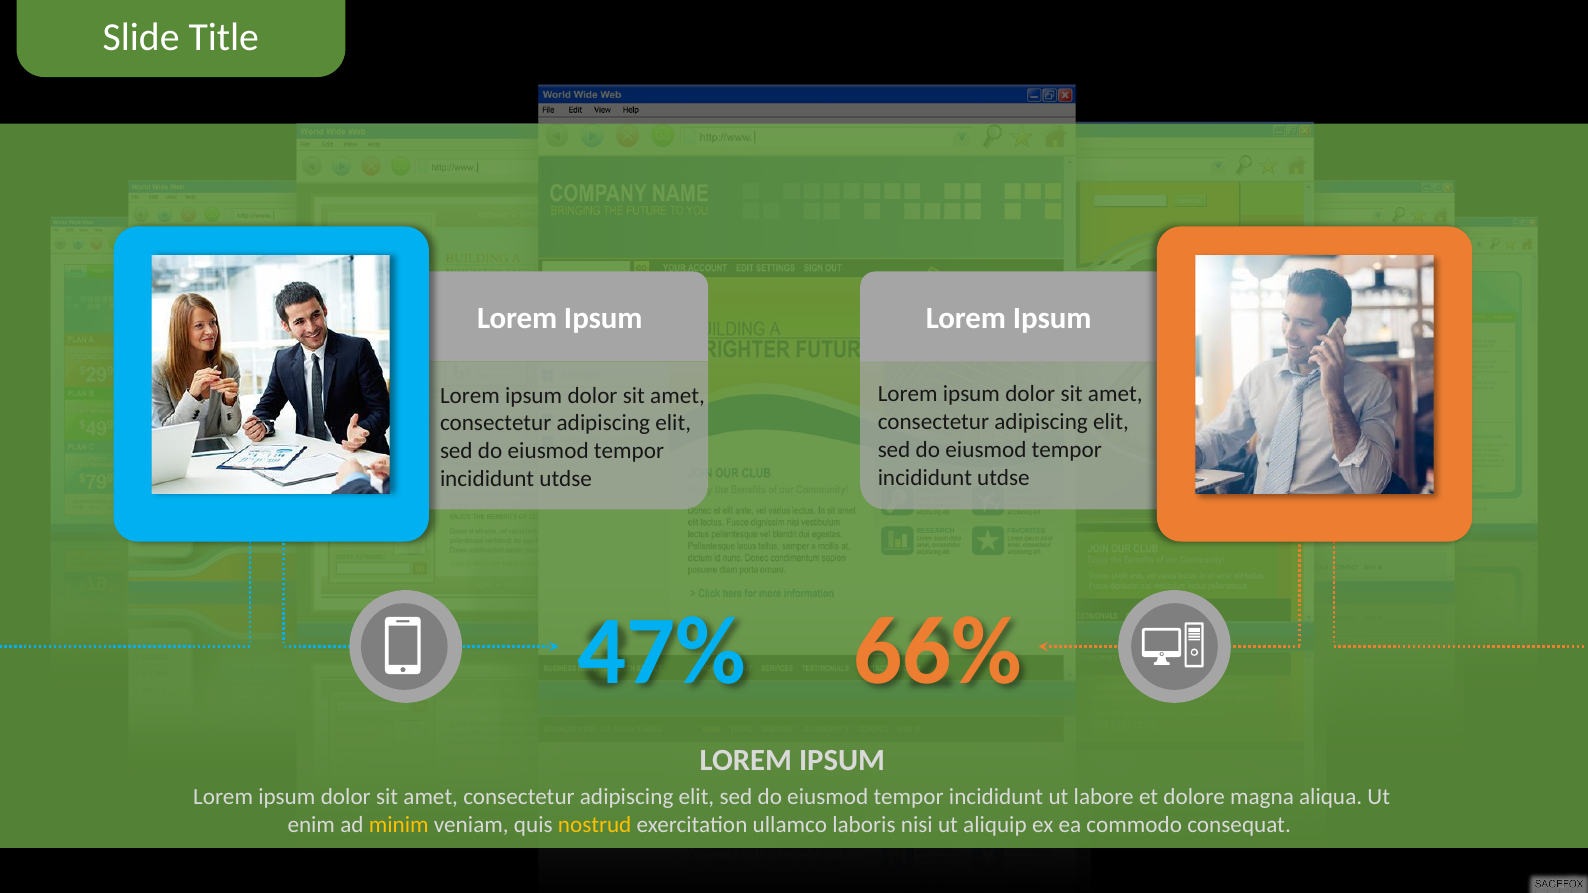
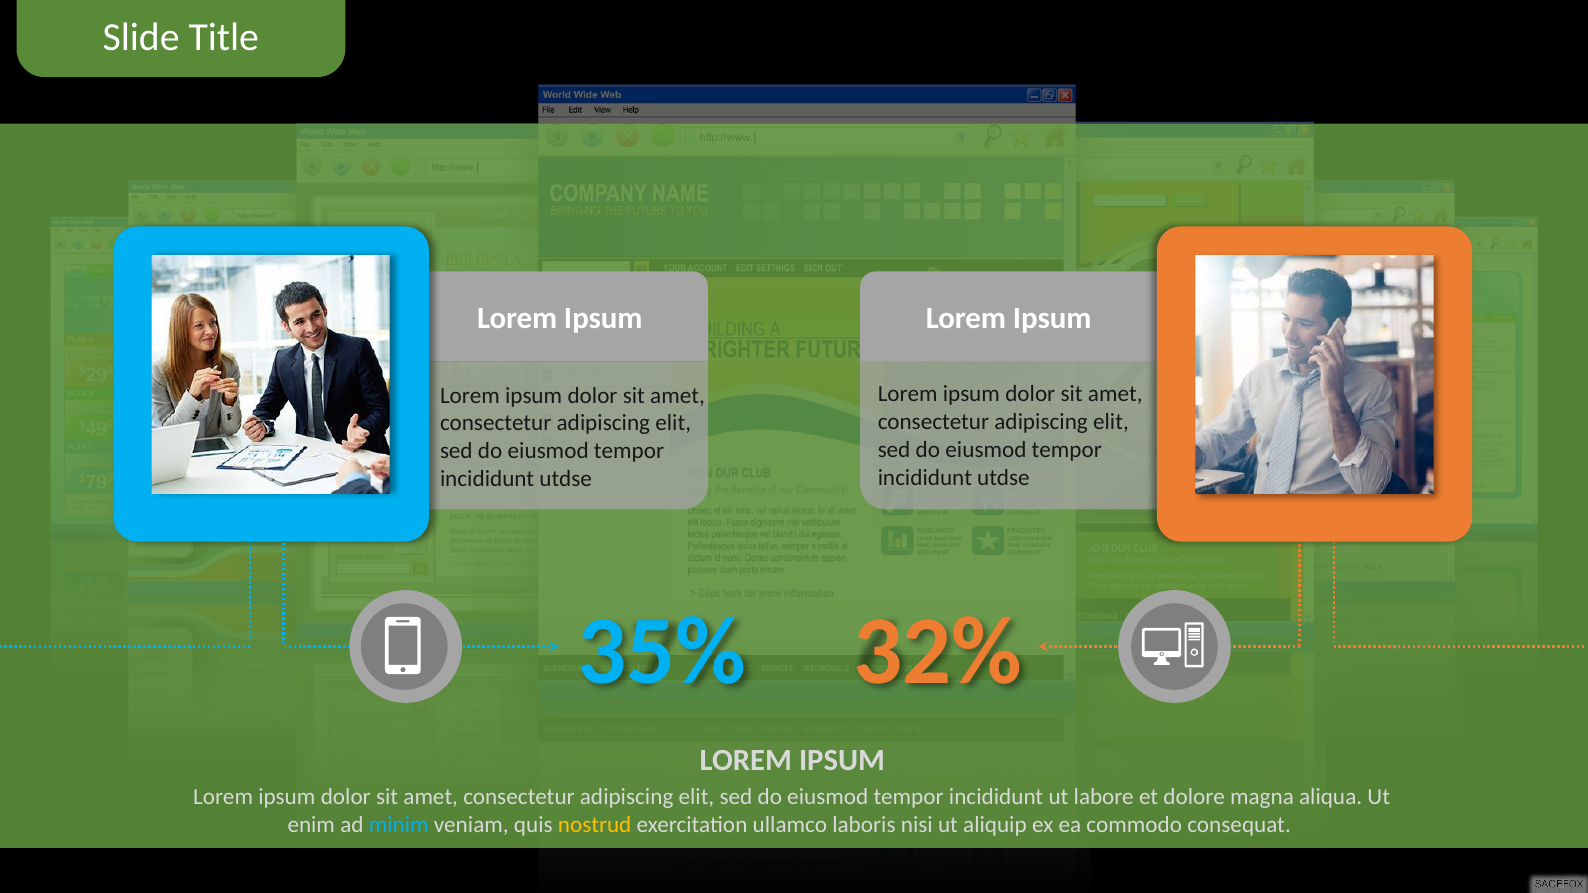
47%: 47% -> 35%
66%: 66% -> 32%
minim colour: yellow -> light blue
